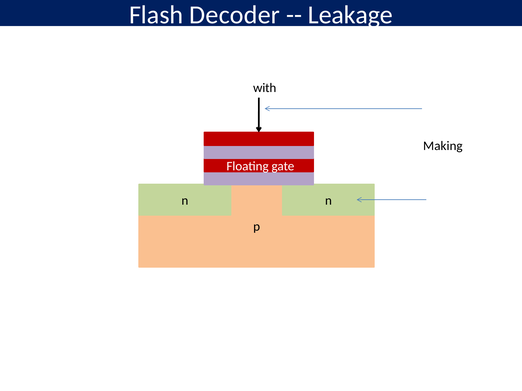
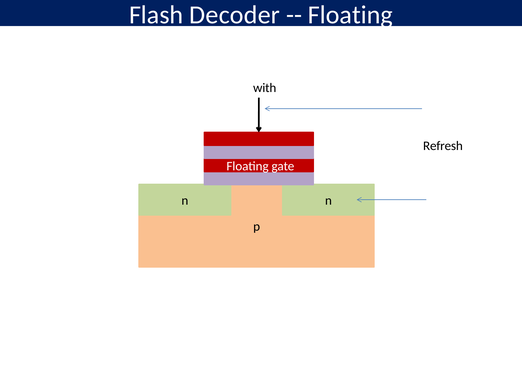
Leakage at (350, 15): Leakage -> Floating
Making: Making -> Refresh
